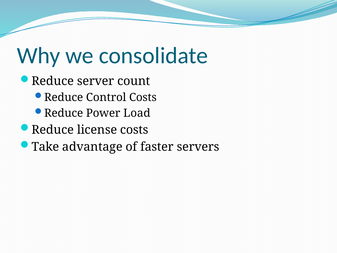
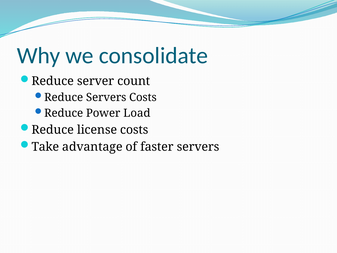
Reduce Control: Control -> Servers
